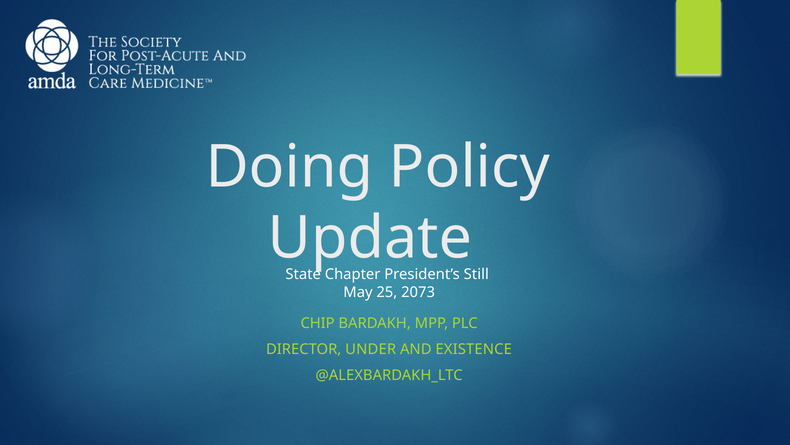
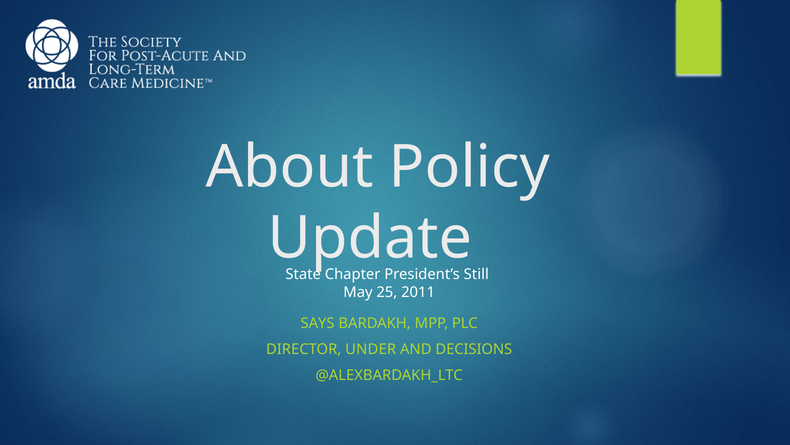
Doing: Doing -> About
2073: 2073 -> 2011
CHIP: CHIP -> SAYS
EXISTENCE: EXISTENCE -> DECISIONS
